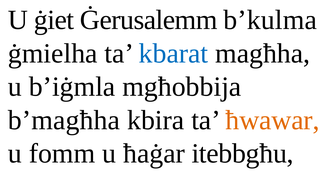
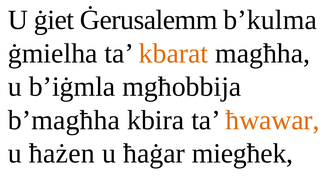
kbarat colour: blue -> orange
fomm: fomm -> ħażen
itebbgħu: itebbgħu -> miegħek
